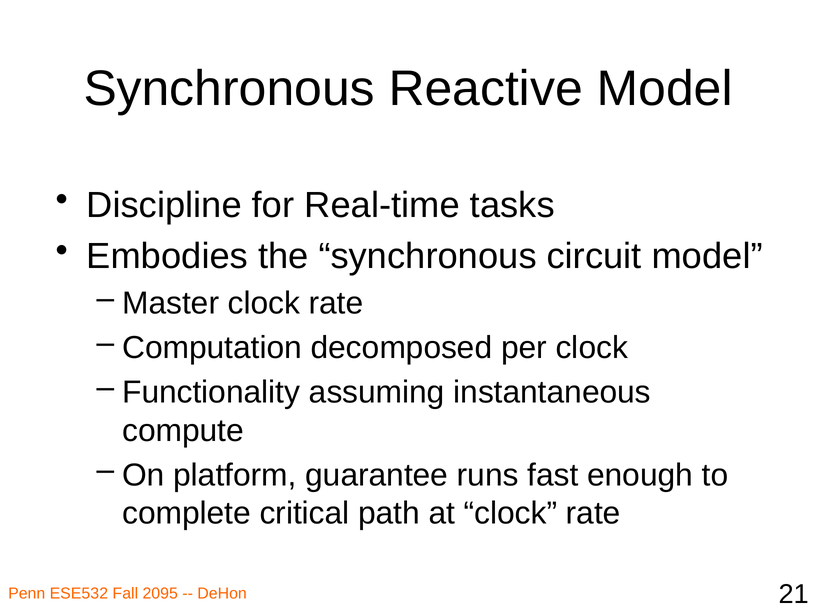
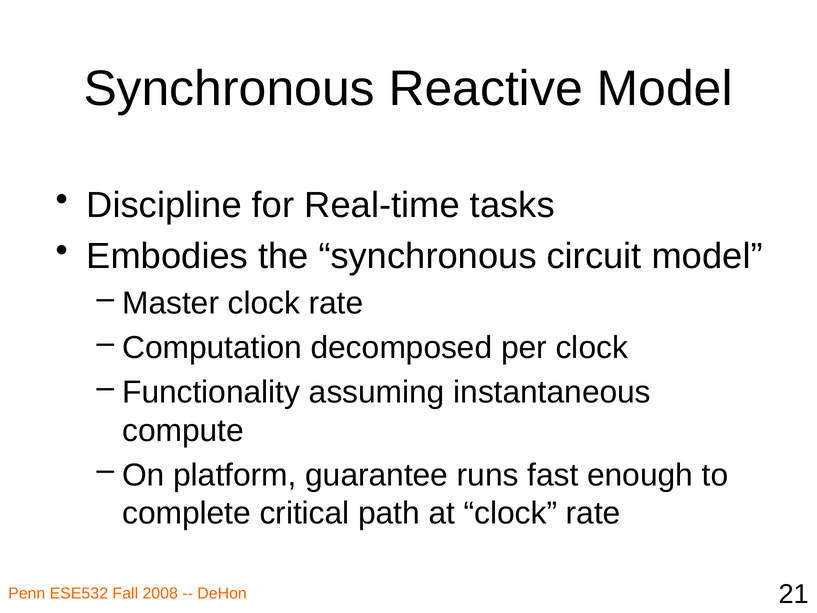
2095: 2095 -> 2008
